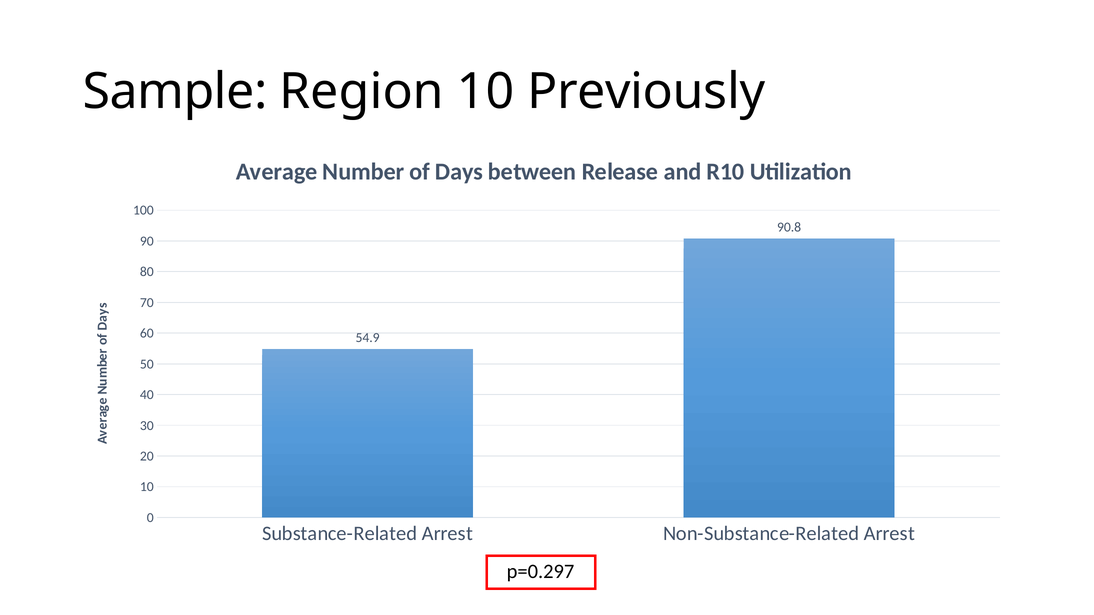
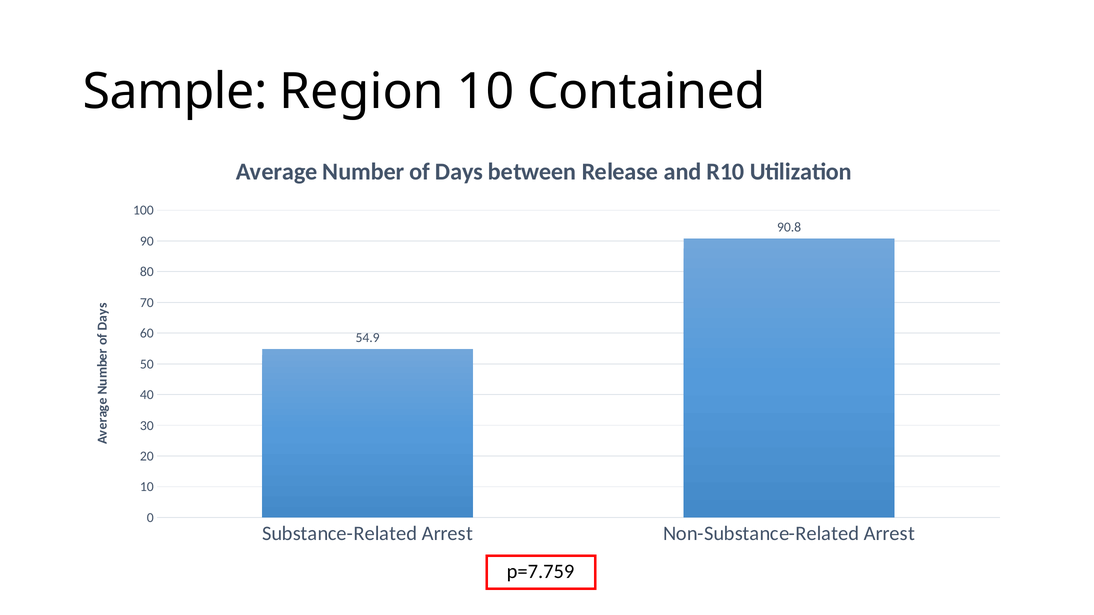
Previously: Previously -> Contained
p=0.297: p=0.297 -> p=7.759
